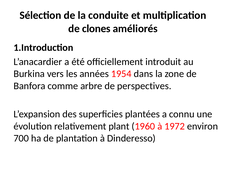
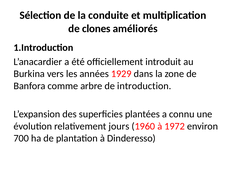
1954: 1954 -> 1929
perspectives: perspectives -> introduction
plant: plant -> jours
